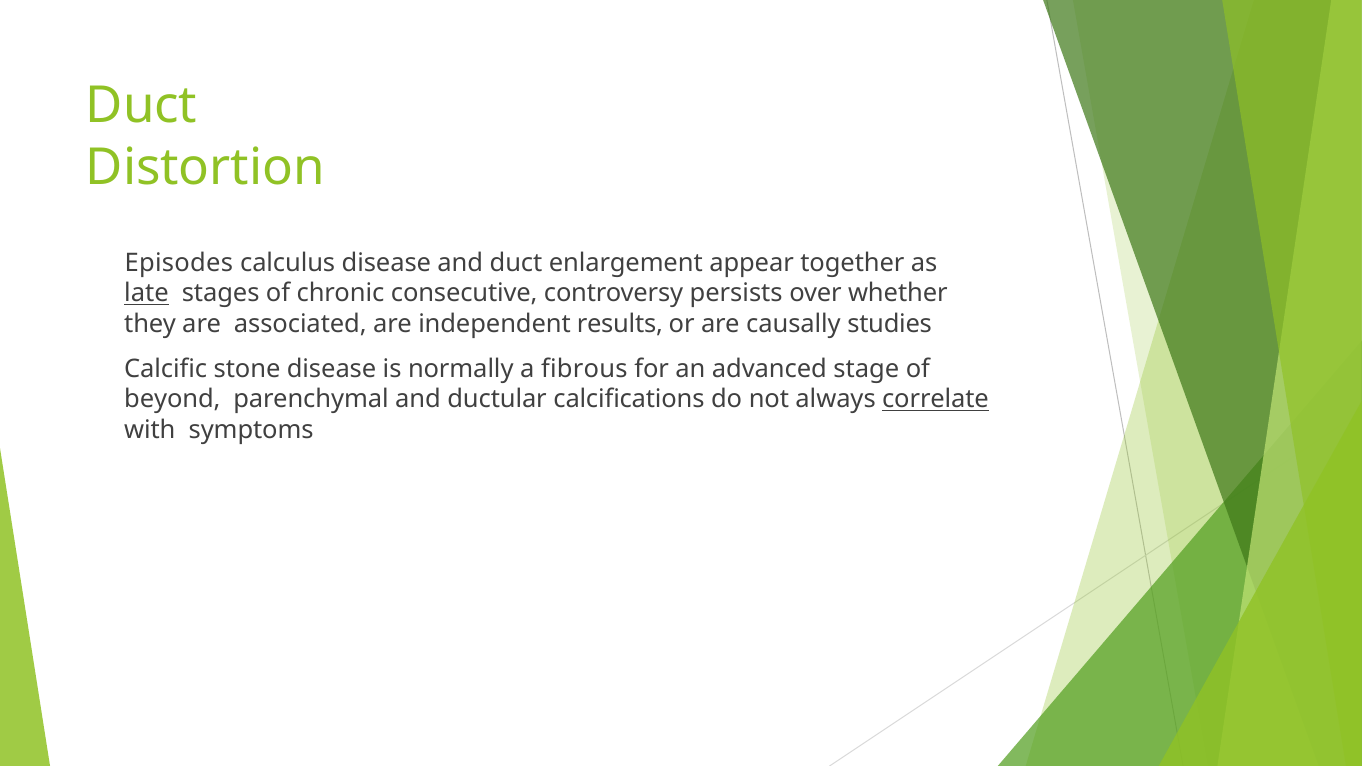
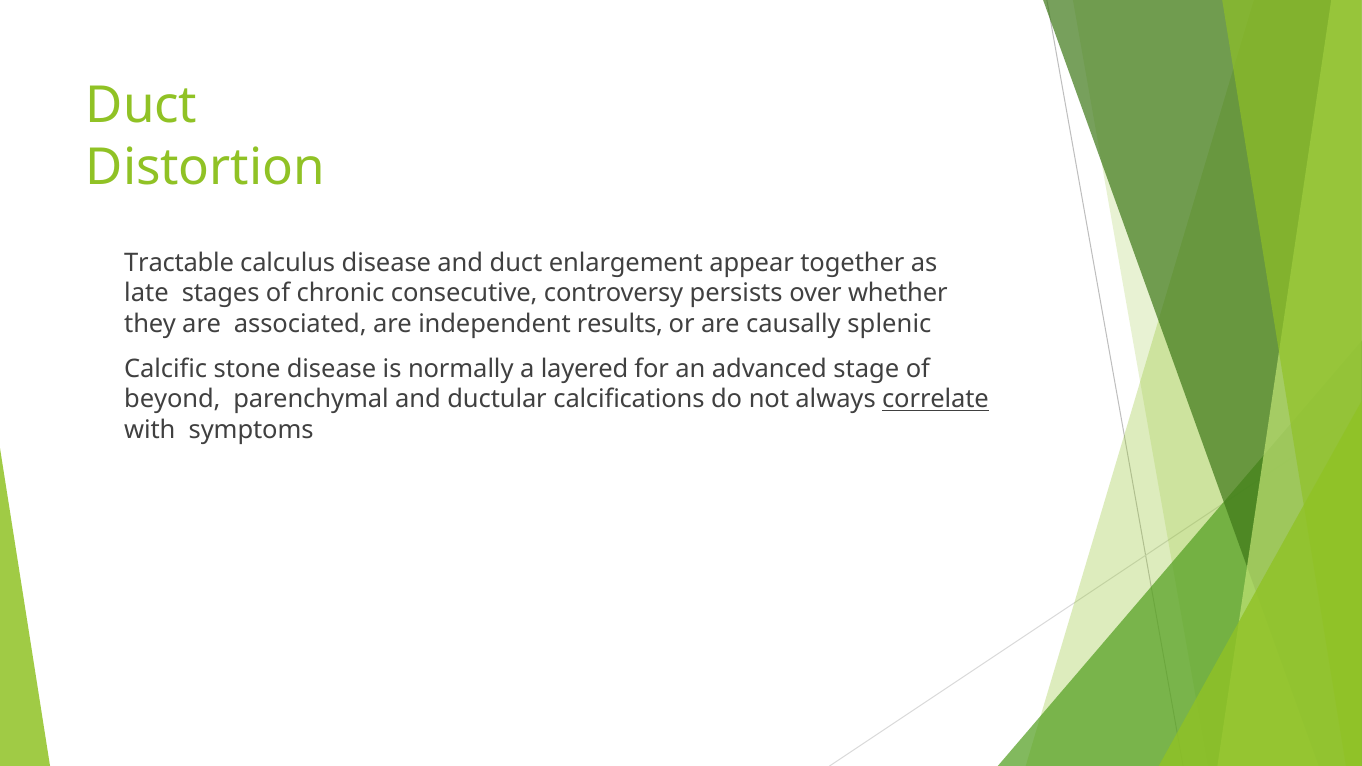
Episodes: Episodes -> Tractable
late underline: present -> none
studies: studies -> splenic
fibrous: fibrous -> layered
